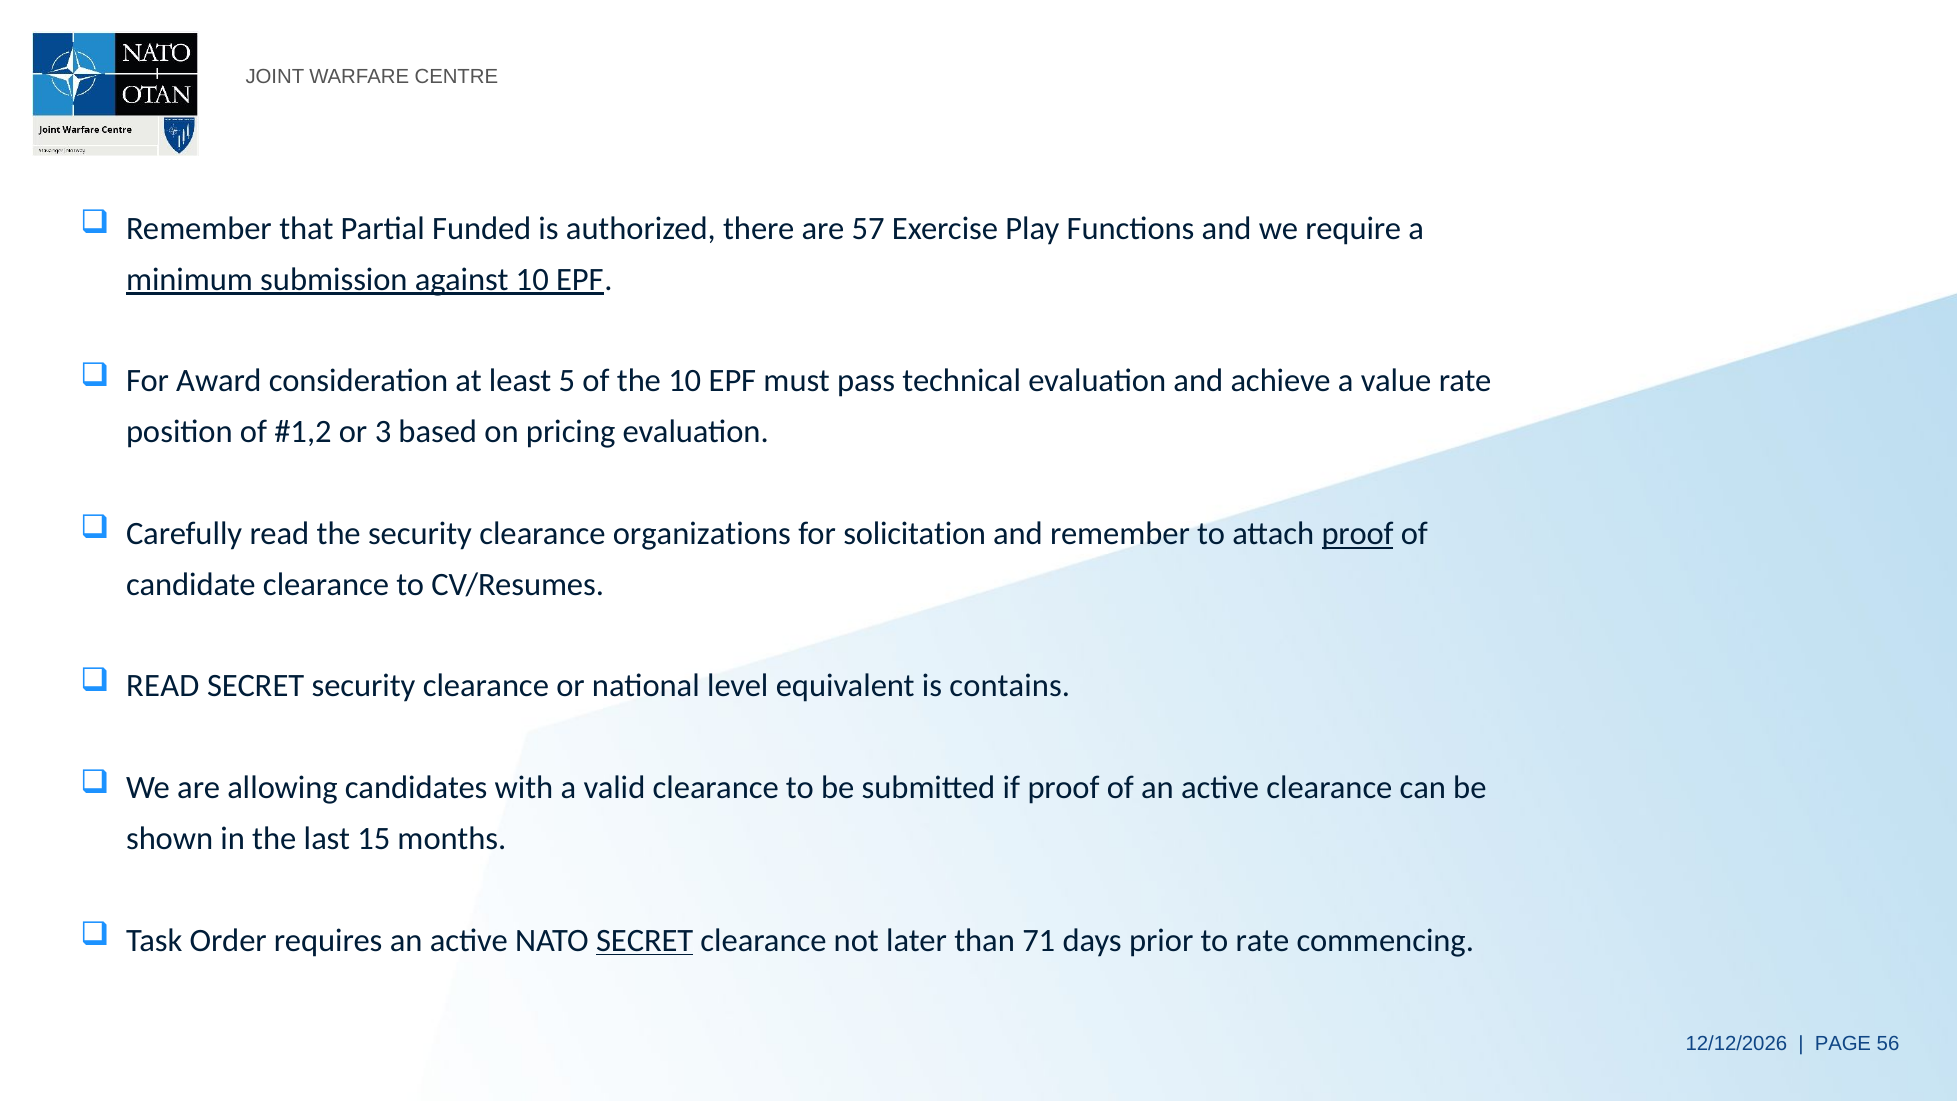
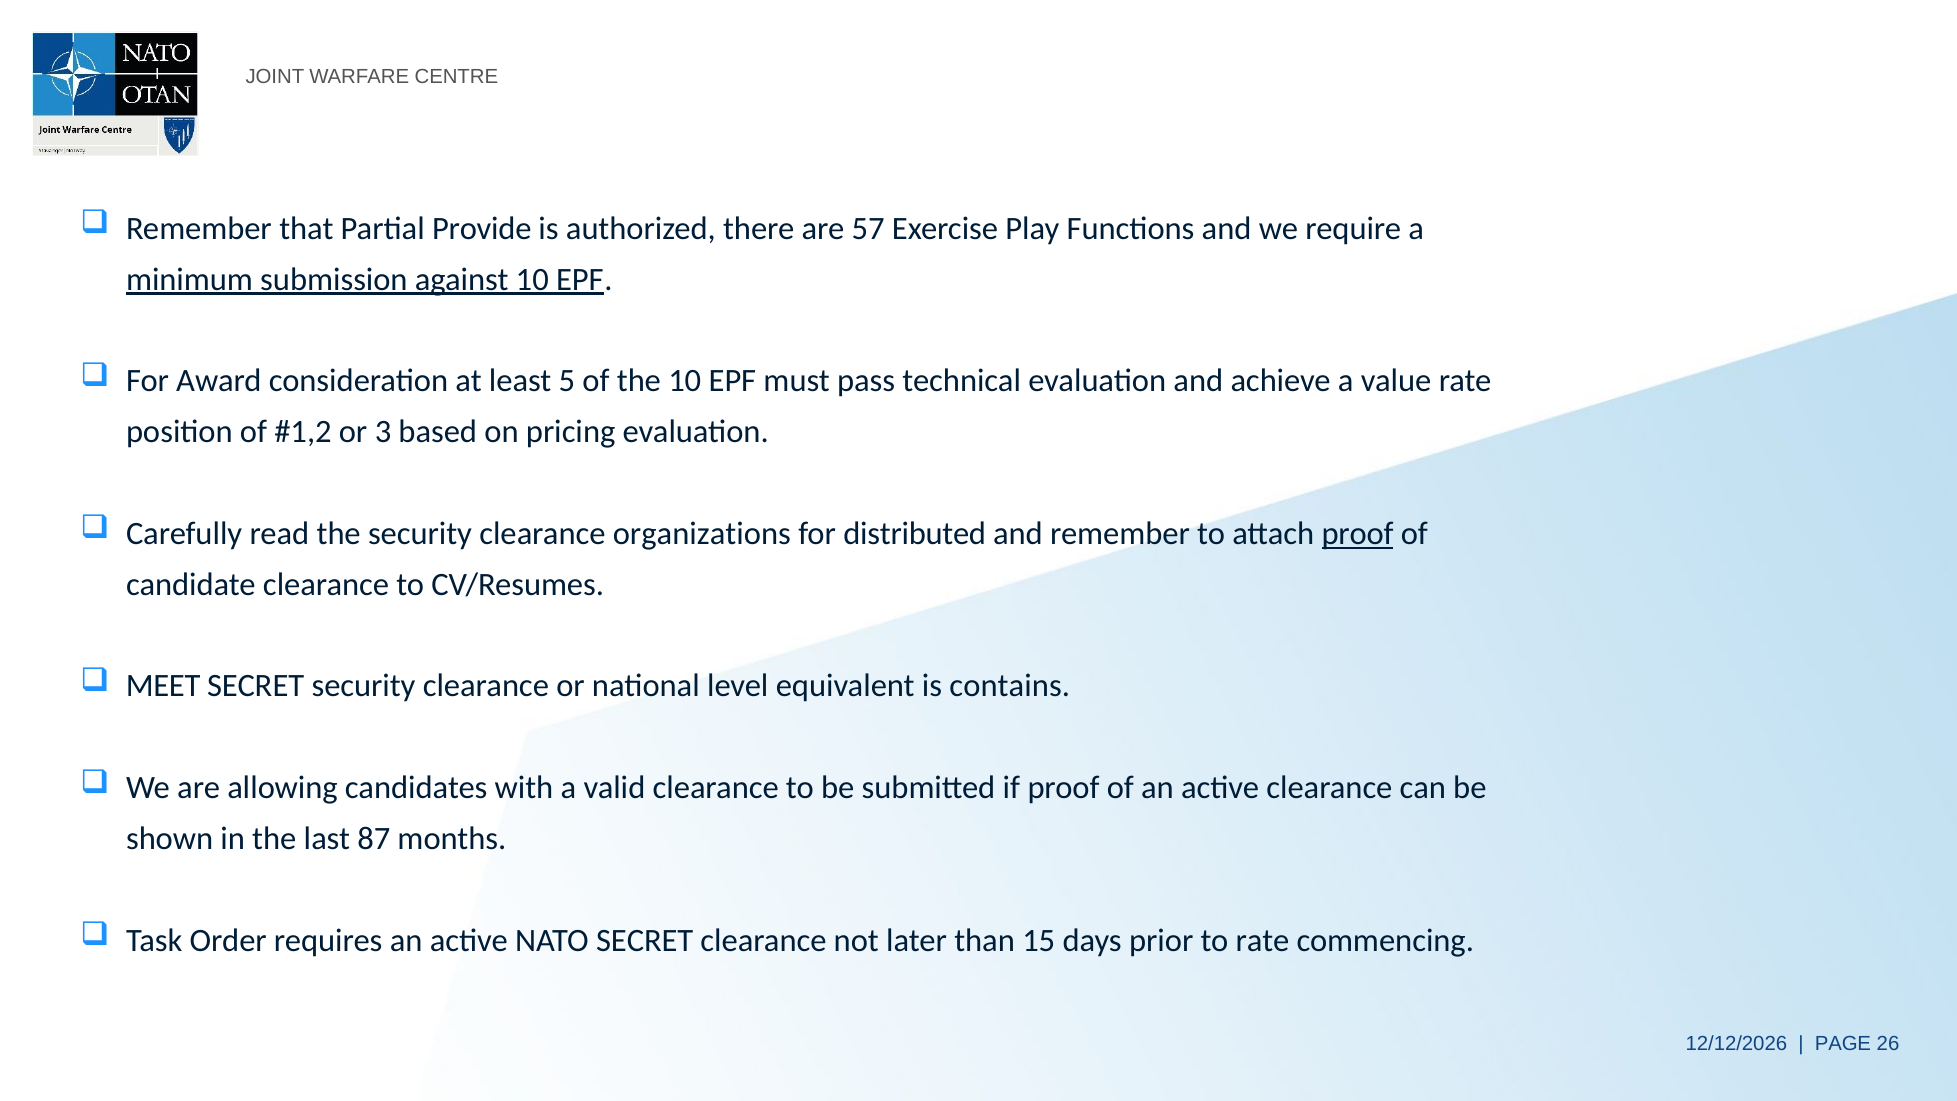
Funded: Funded -> Provide
solicitation: solicitation -> distributed
READ at (163, 686): READ -> MEET
15: 15 -> 87
SECRET at (645, 940) underline: present -> none
71: 71 -> 15
56: 56 -> 26
